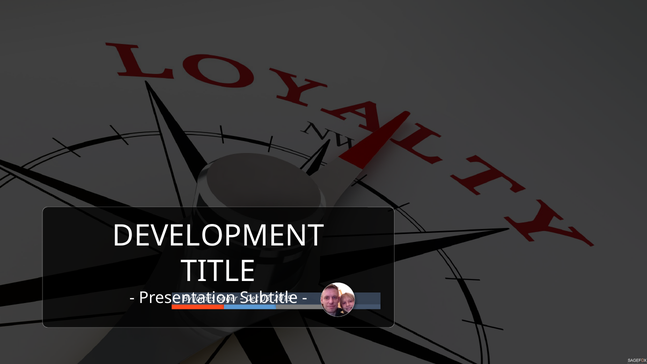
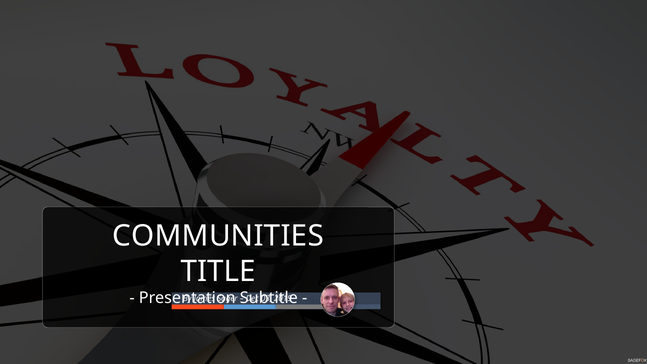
DEVELOPMENT: DEVELOPMENT -> COMMUNITIES
